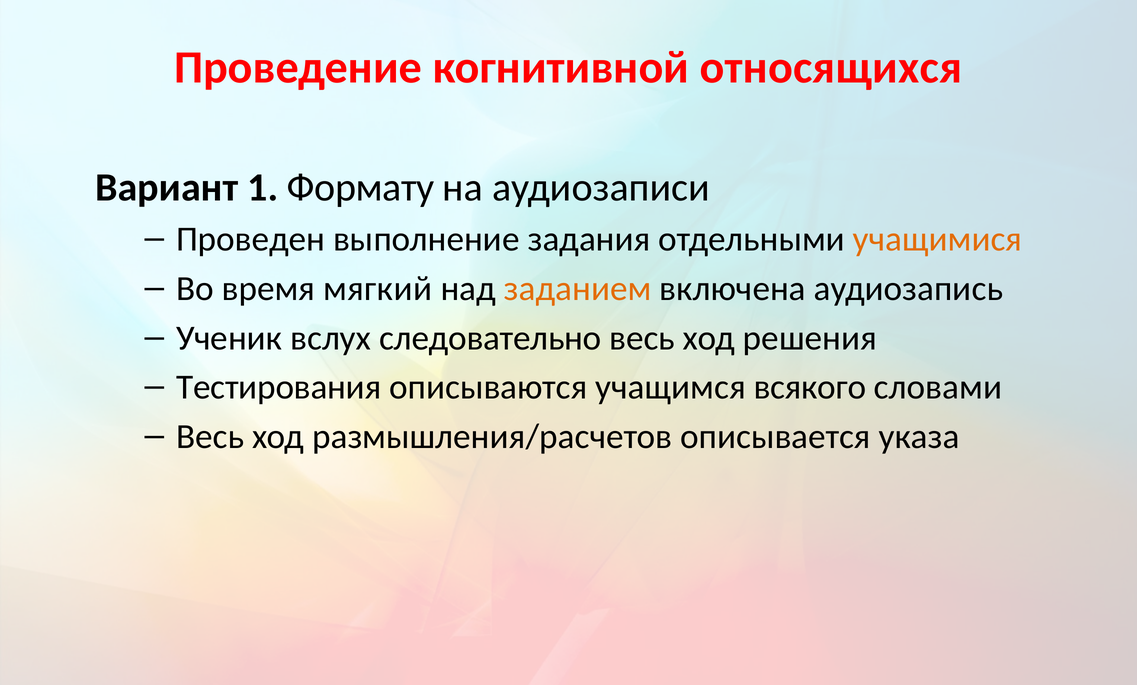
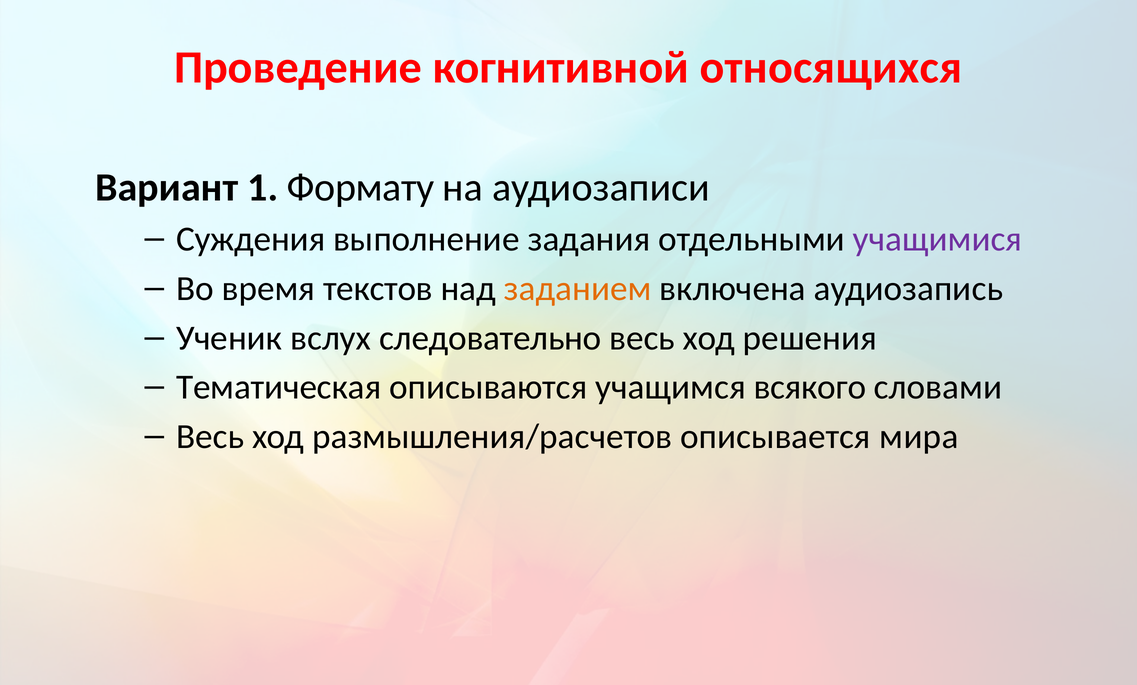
Проведен: Проведен -> Суждения
учащимися colour: orange -> purple
мягкий: мягкий -> текстов
Тестирования: Тестирования -> Тематическая
указа: указа -> мира
